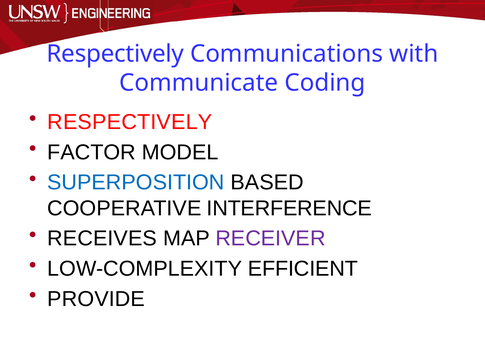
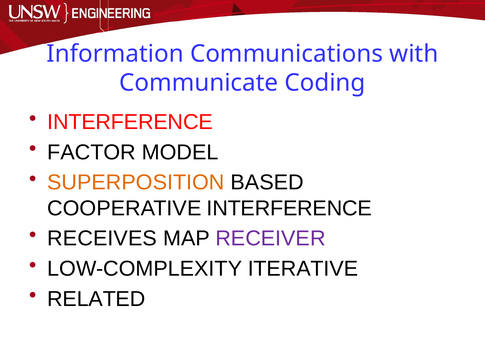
Respectively at (115, 54): Respectively -> Information
RESPECTIVELY at (130, 122): RESPECTIVELY -> INTERFERENCE
SUPERPOSITION colour: blue -> orange
EFFICIENT: EFFICIENT -> ITERATIVE
PROVIDE: PROVIDE -> RELATED
